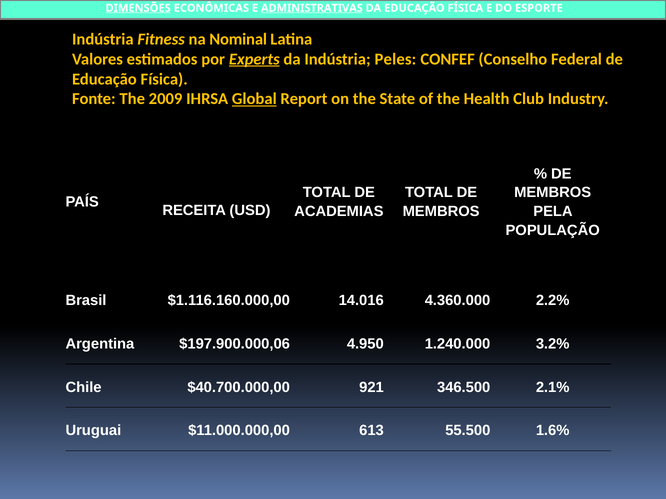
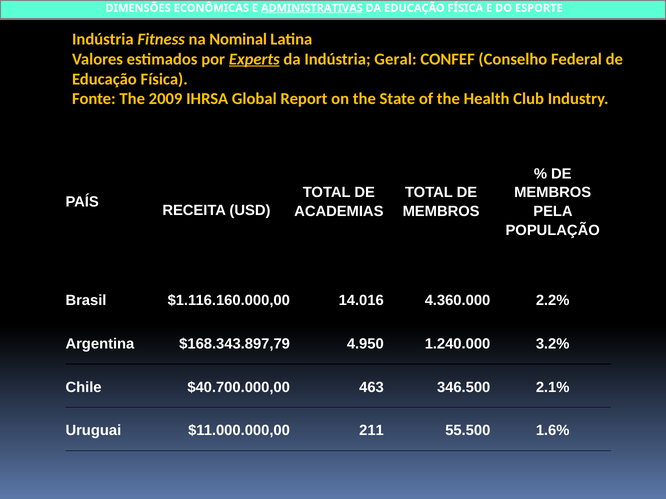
DIMENSÕES underline: present -> none
Peles: Peles -> Geral
Global underline: present -> none
$197.900.000,06: $197.900.000,06 -> $168.343.897,79
921: 921 -> 463
613: 613 -> 211
